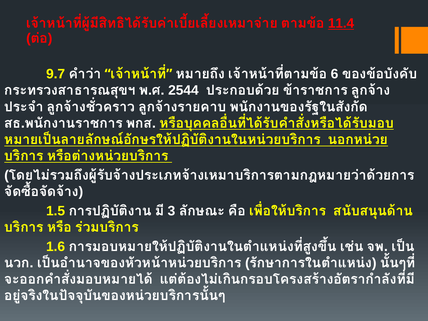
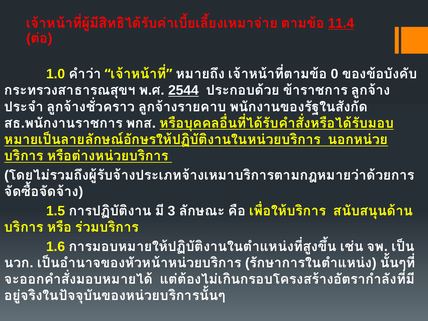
9.7: 9.7 -> 1.0
6: 6 -> 0
2544 underline: none -> present
